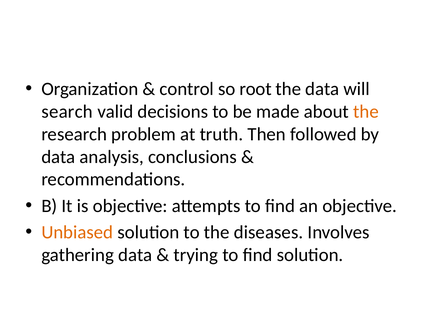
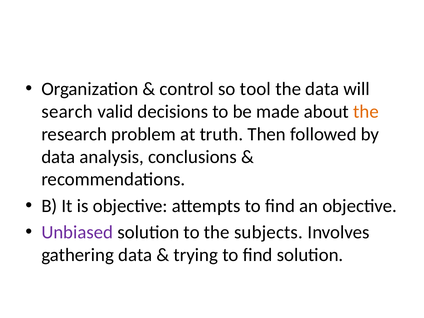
root: root -> tool
Unbiased colour: orange -> purple
diseases: diseases -> subjects
